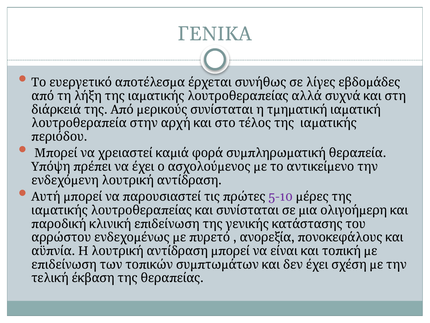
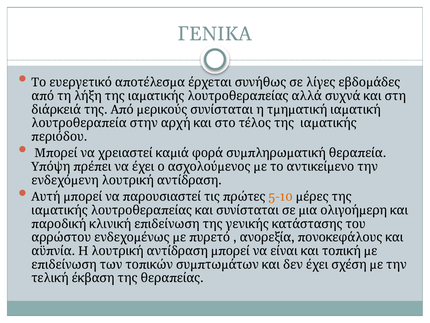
5-10 colour: purple -> orange
